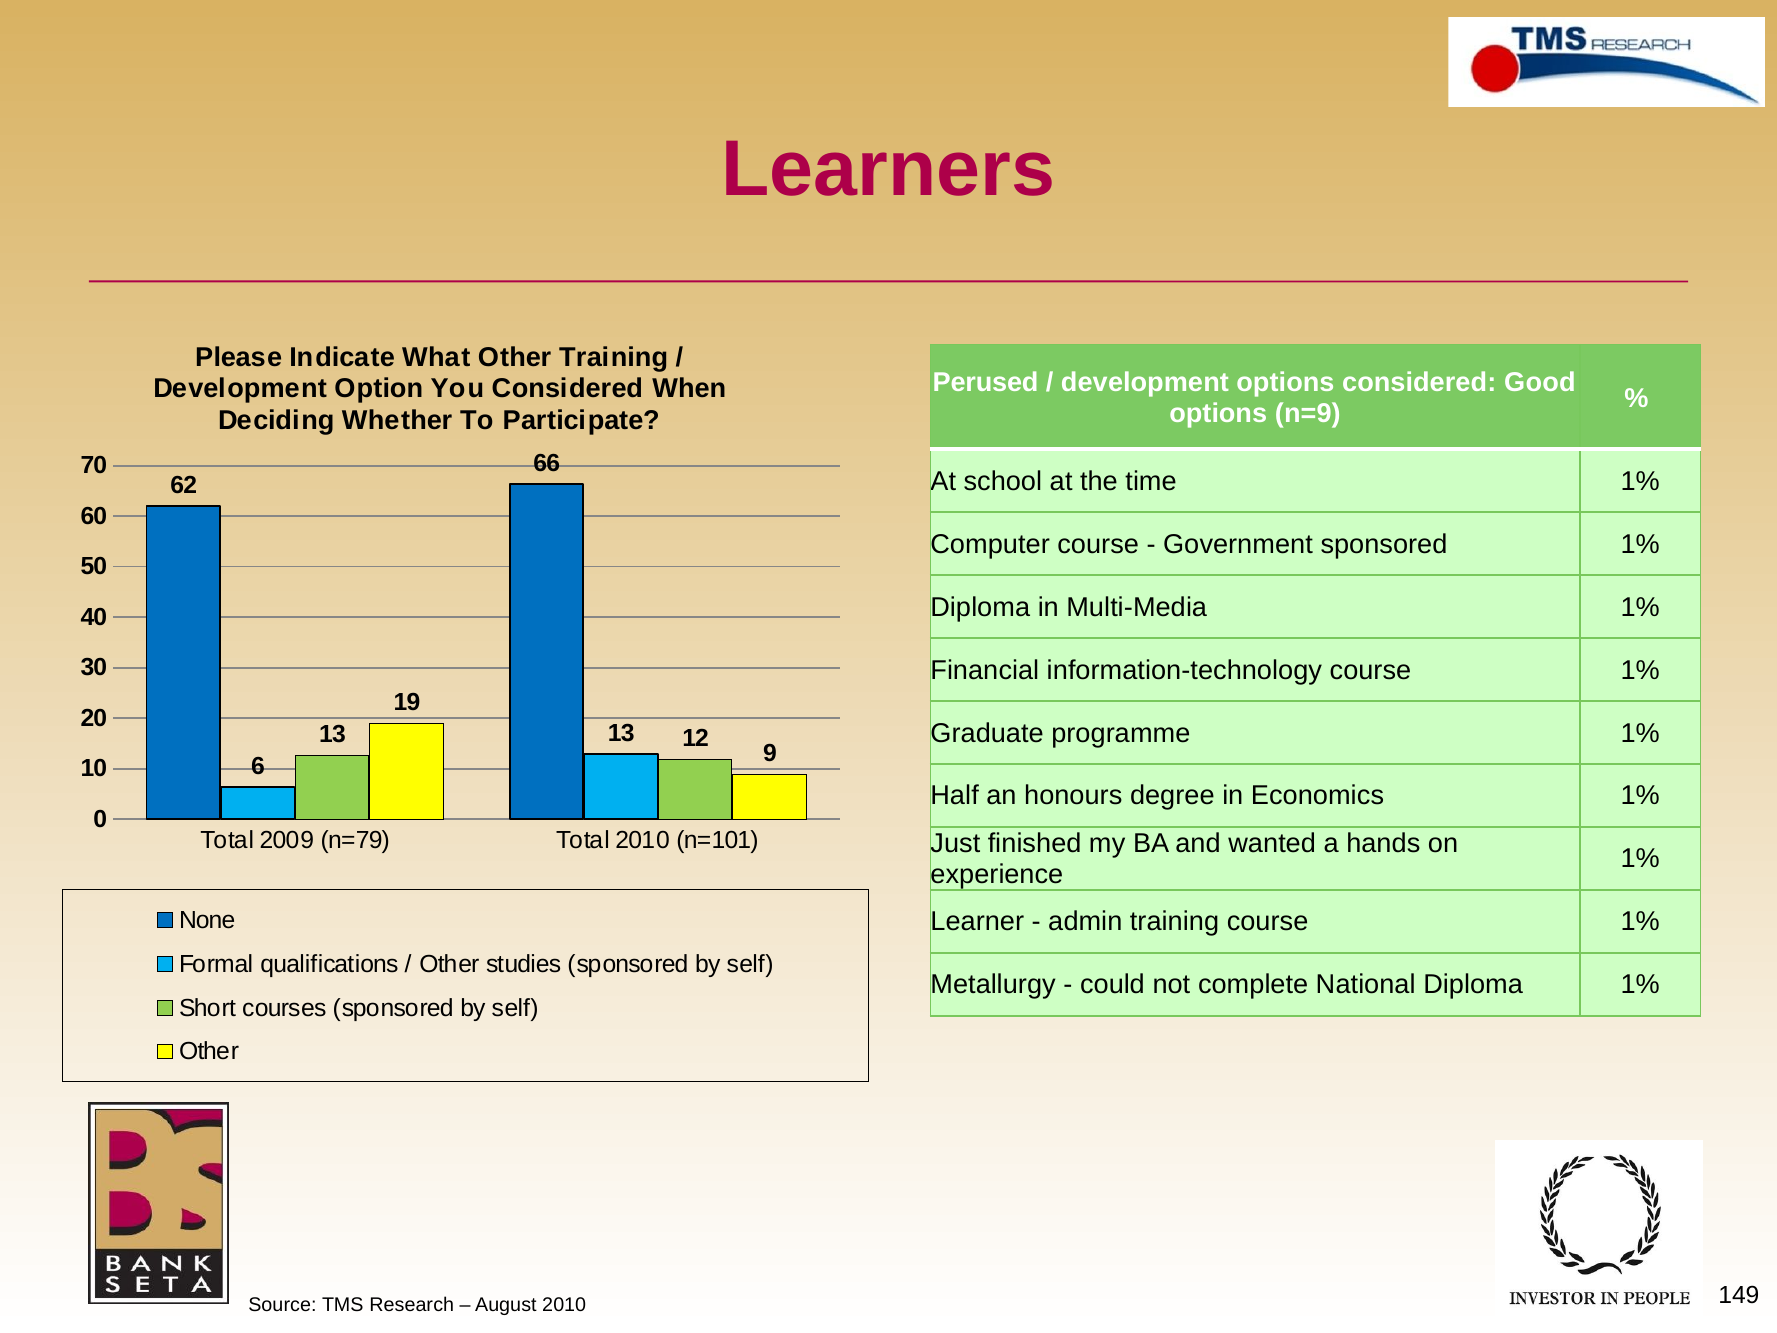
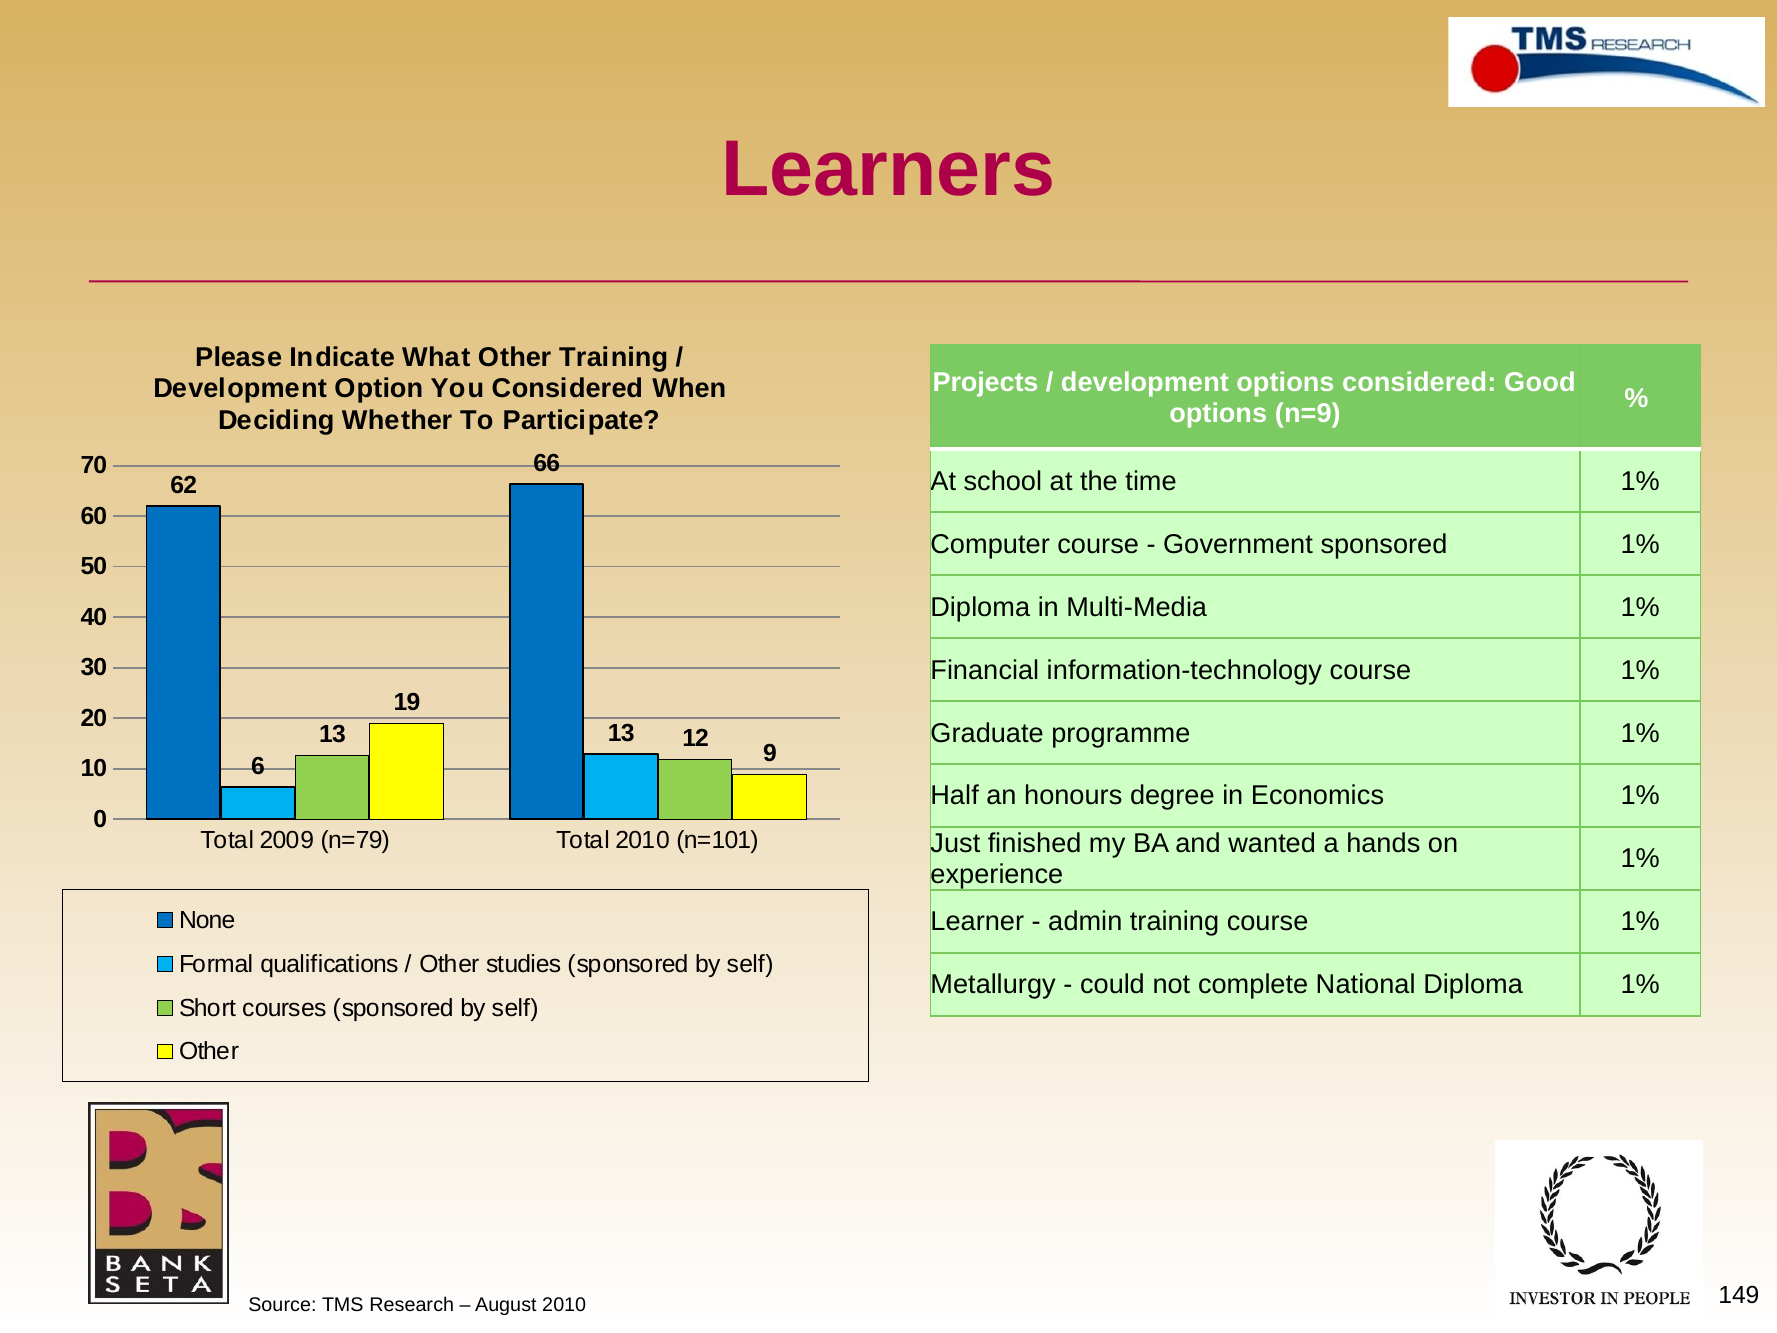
Perused: Perused -> Projects
